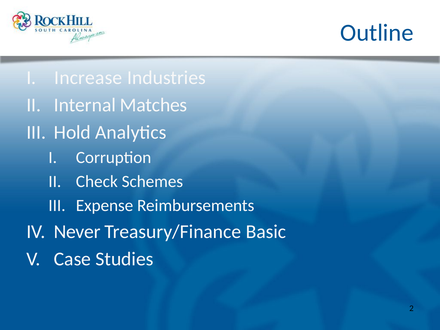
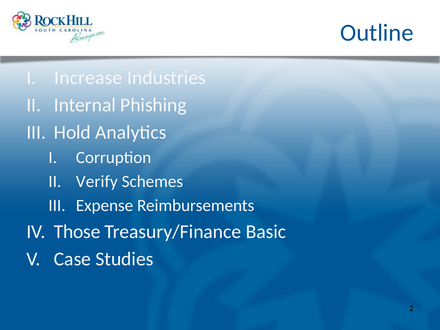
Matches: Matches -> Phishing
Check: Check -> Verify
Never: Never -> Those
